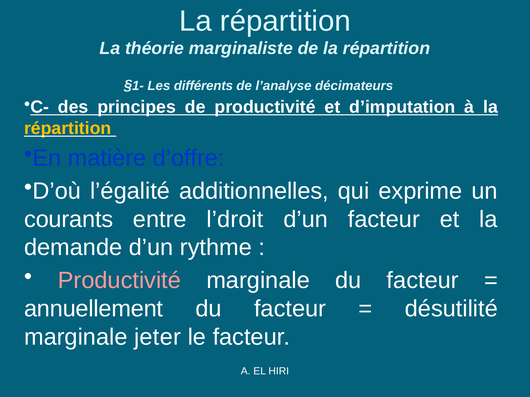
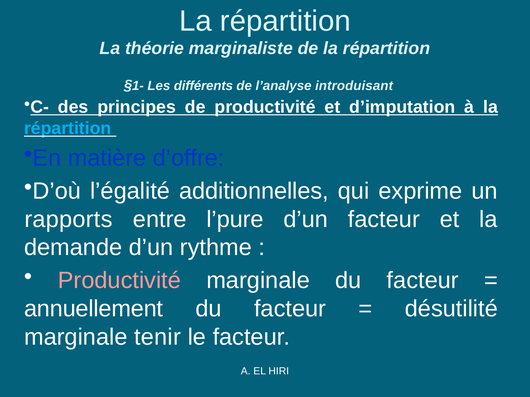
décimateurs: décimateurs -> introduisant
répartition at (68, 128) colour: yellow -> light blue
courants: courants -> rapports
l’droit: l’droit -> l’pure
jeter: jeter -> tenir
